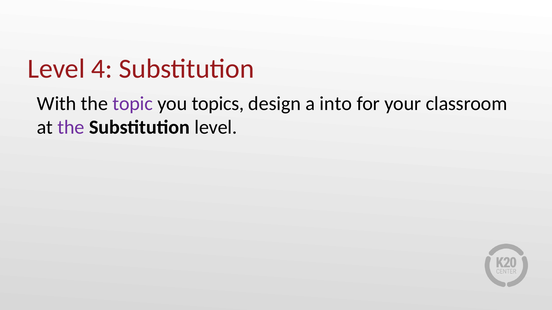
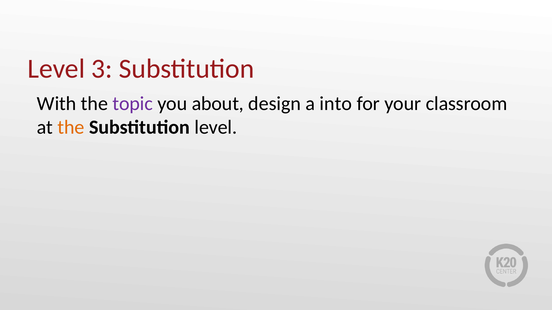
4: 4 -> 3
topics: topics -> about
the at (71, 128) colour: purple -> orange
